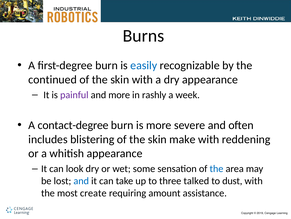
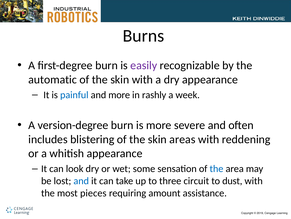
easily colour: blue -> purple
continued: continued -> automatic
painful colour: purple -> blue
contact-degree: contact-degree -> version-degree
make: make -> areas
talked: talked -> circuit
create: create -> pieces
